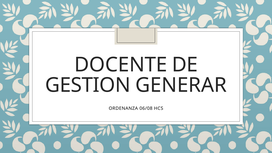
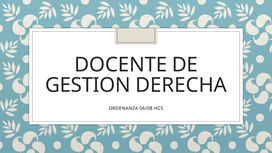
GENERAR: GENERAR -> DERECHA
